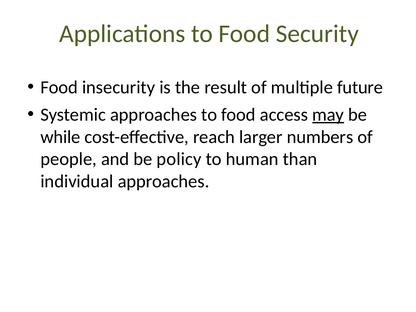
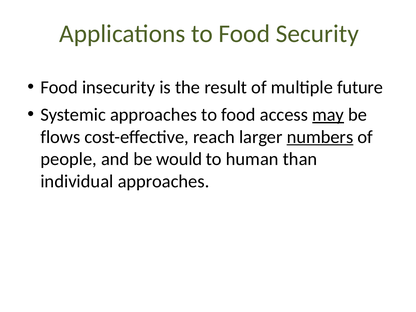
while: while -> flows
numbers underline: none -> present
policy: policy -> would
